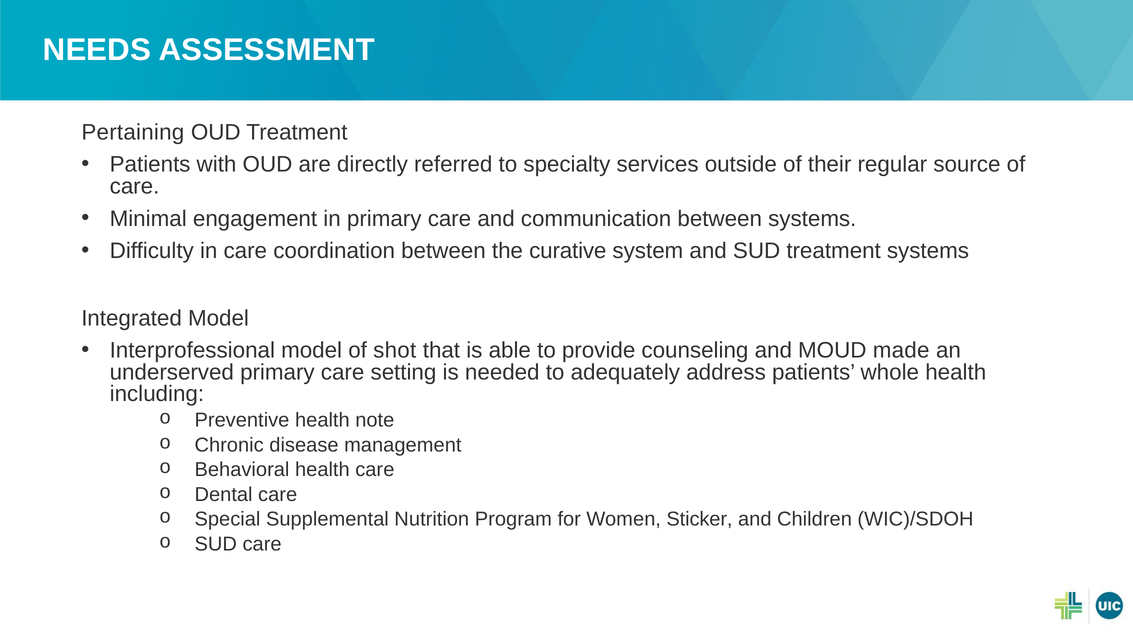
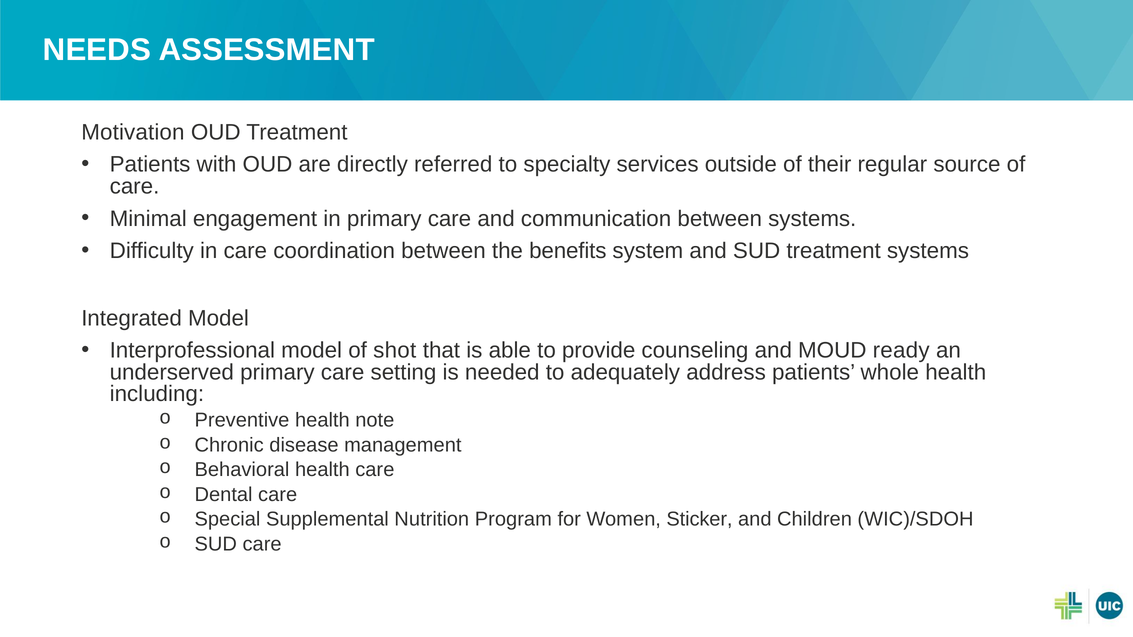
Pertaining: Pertaining -> Motivation
curative: curative -> benefits
made: made -> ready
